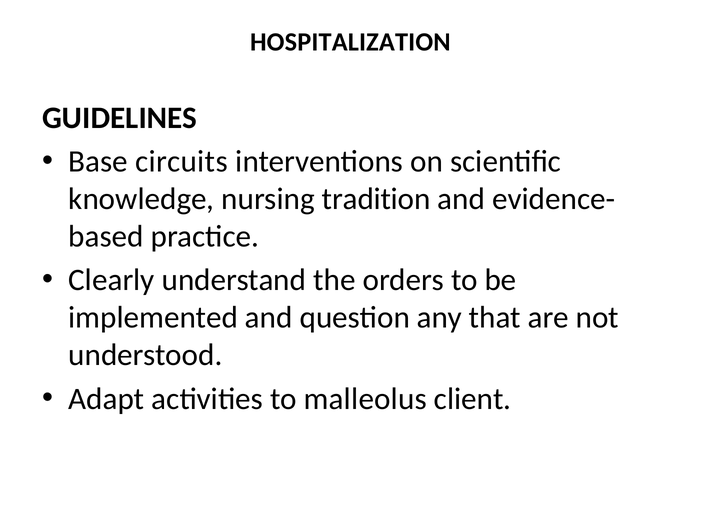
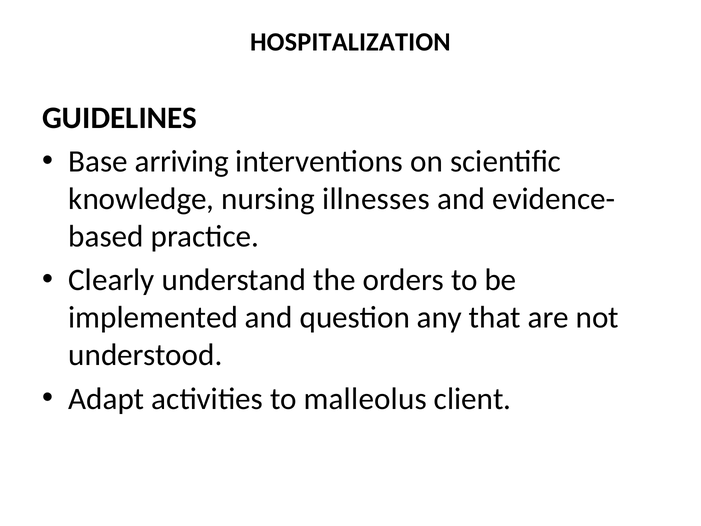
circuits: circuits -> arriving
tradition: tradition -> illnesses
